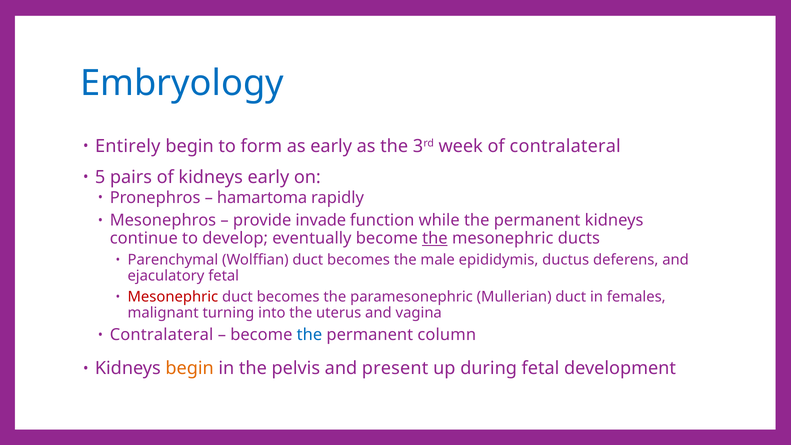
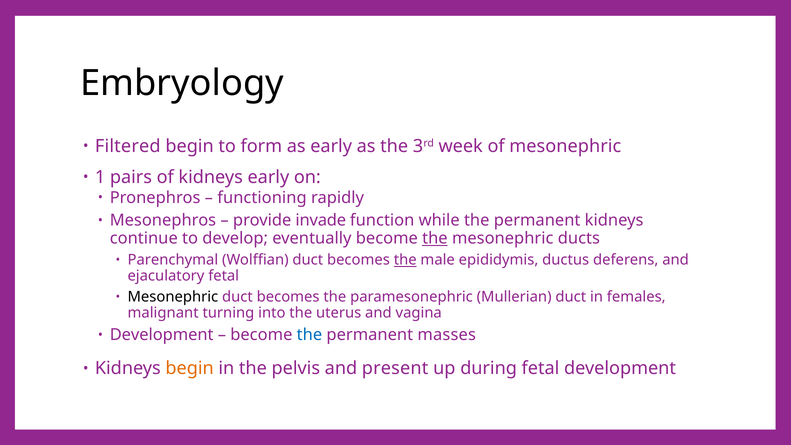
Embryology colour: blue -> black
Entirely: Entirely -> Filtered
of contralateral: contralateral -> mesonephric
5: 5 -> 1
hamartoma: hamartoma -> functioning
the at (405, 260) underline: none -> present
Mesonephric at (173, 297) colour: red -> black
Contralateral at (162, 335): Contralateral -> Development
column: column -> masses
